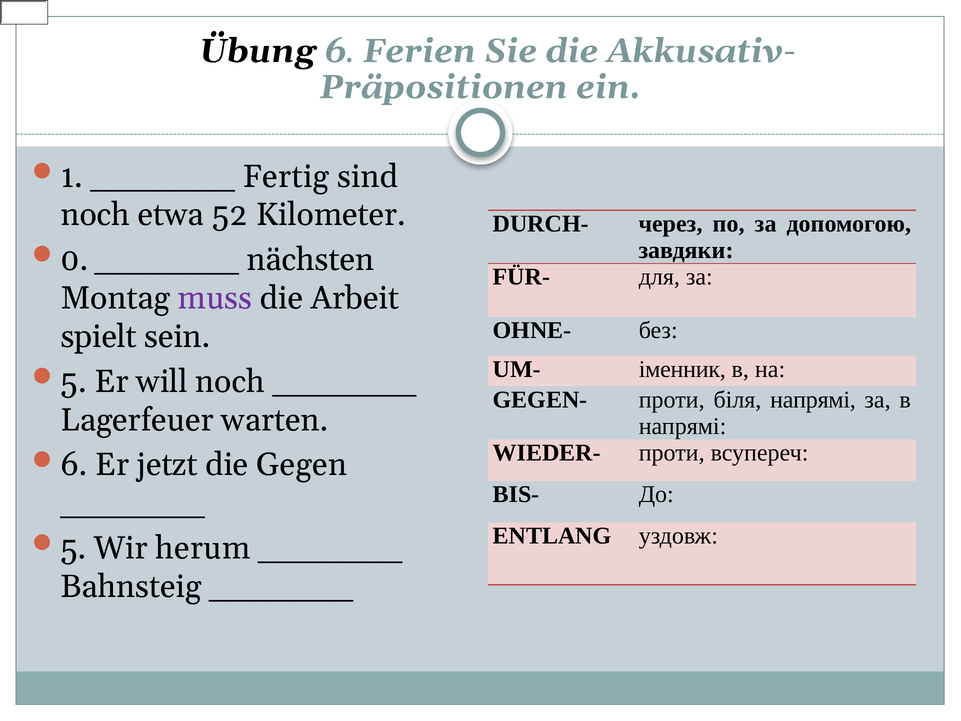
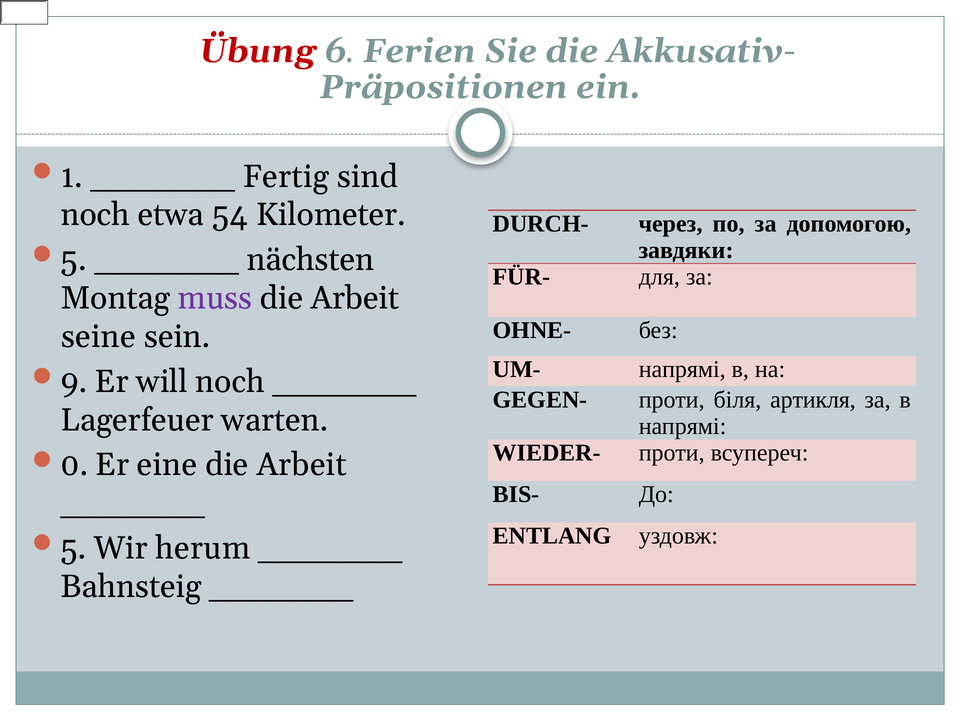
Übung colour: black -> red
52: 52 -> 54
0 at (74, 260): 0 -> 5
spielt: spielt -> seine
UM- іменник: іменник -> напрямі
5 at (74, 381): 5 -> 9
біля напрямі: напрямі -> артикля
6 at (74, 465): 6 -> 0
jetzt: jetzt -> eine
Gegen at (302, 465): Gegen -> Arbeit
